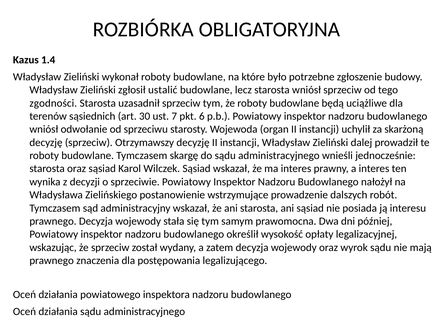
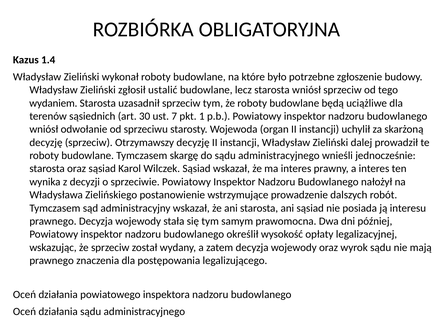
zgodności: zgodności -> wydaniem
6: 6 -> 1
